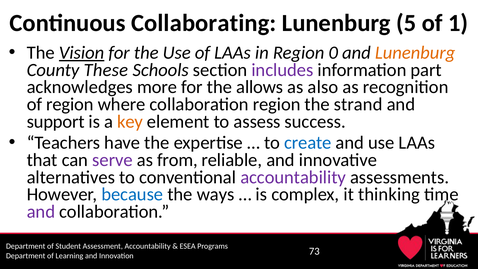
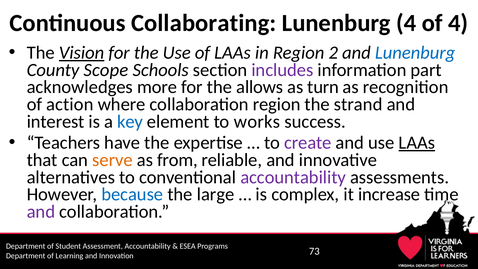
Lunenburg 5: 5 -> 4
of 1: 1 -> 4
0: 0 -> 2
Lunenburg at (415, 53) colour: orange -> blue
These: These -> Scope
also: also -> turn
of region: region -> action
support: support -> interest
key colour: orange -> blue
assess: assess -> works
create colour: blue -> purple
LAAs at (417, 143) underline: none -> present
serve colour: purple -> orange
ways: ways -> large
thinking: thinking -> increase
